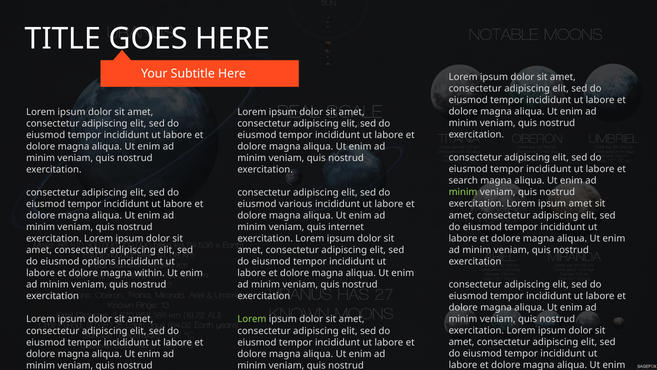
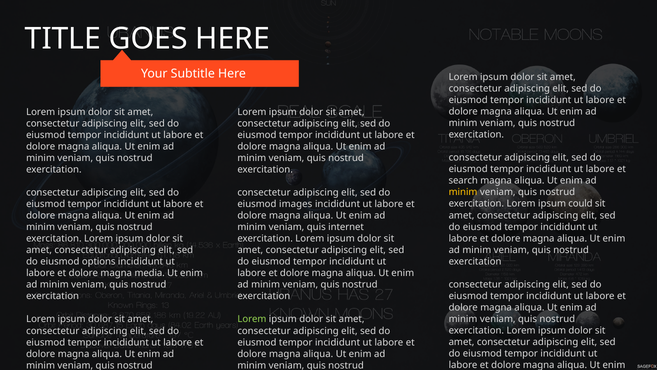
minim at (463, 192) colour: light green -> yellow
ipsum amet: amet -> could
various: various -> images
within: within -> media
